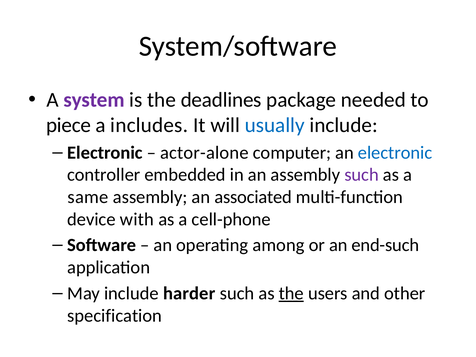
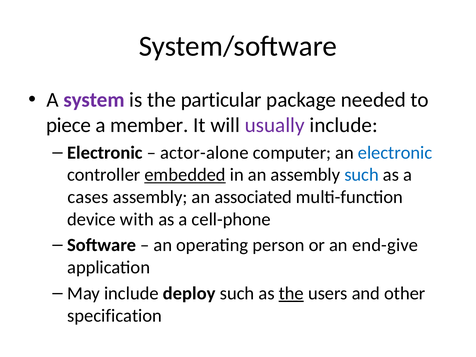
deadlines: deadlines -> particular
includes: includes -> member
usually colour: blue -> purple
embedded underline: none -> present
such at (362, 175) colour: purple -> blue
same: same -> cases
among: among -> person
end-such: end-such -> end-give
harder: harder -> deploy
